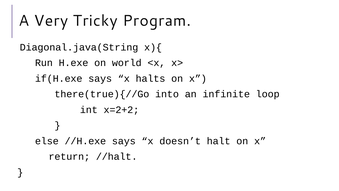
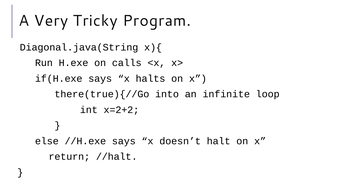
world: world -> calls
